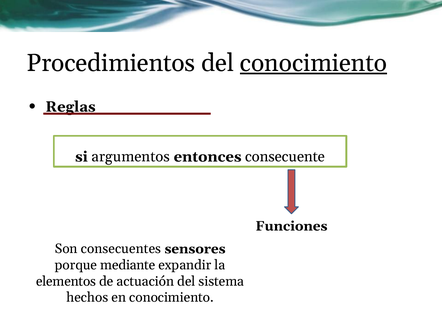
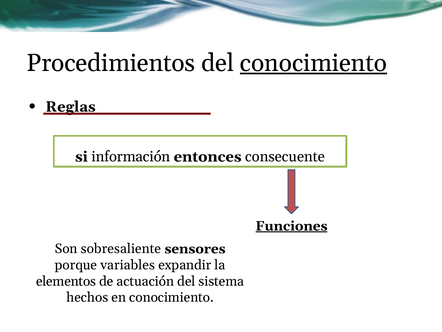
argumentos: argumentos -> información
Funciones underline: none -> present
consecuentes: consecuentes -> sobresaliente
mediante: mediante -> variables
